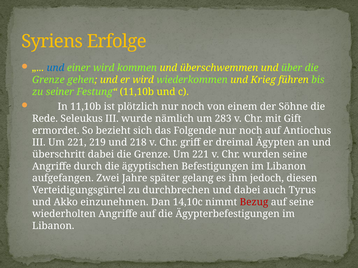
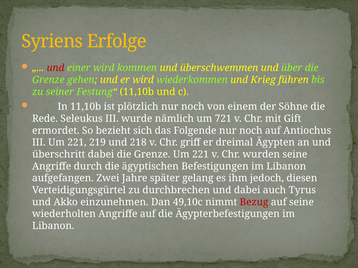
und at (56, 68) colour: blue -> red
283: 283 -> 721
14,10c: 14,10c -> 49,10c
